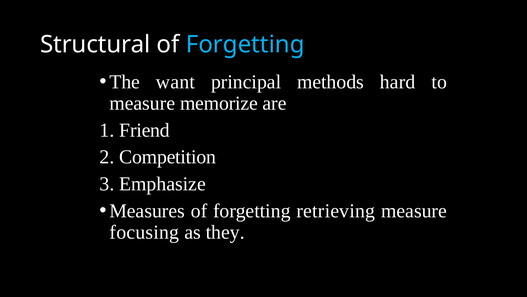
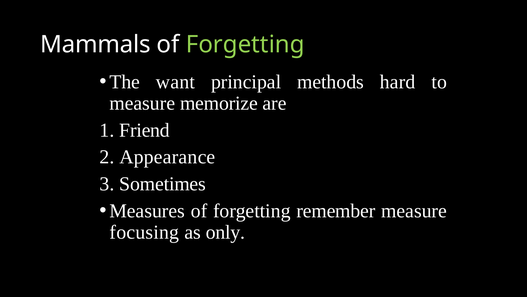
Structural: Structural -> Mammals
Forgetting at (245, 44) colour: light blue -> light green
Competition: Competition -> Appearance
Emphasize: Emphasize -> Sometimes
retrieving: retrieving -> remember
they: they -> only
